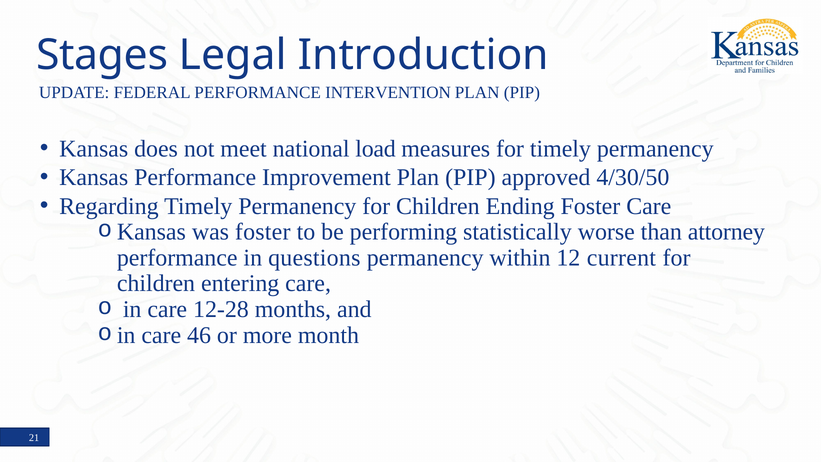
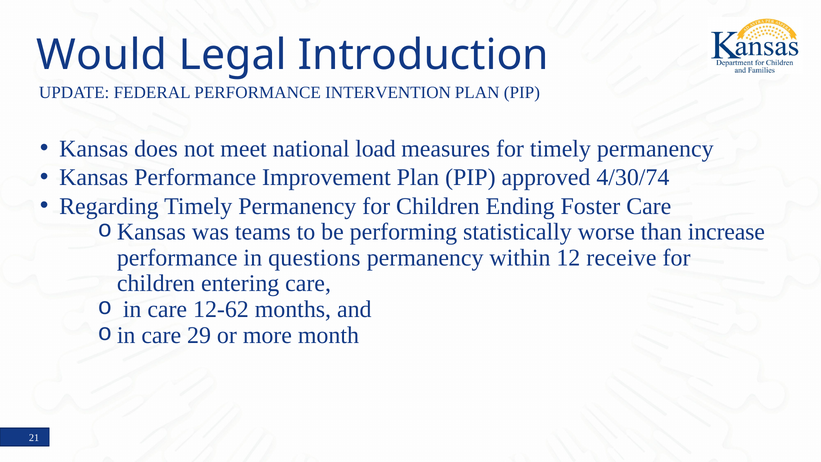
Stages: Stages -> Would
4/30/50: 4/30/50 -> 4/30/74
was foster: foster -> teams
attorney: attorney -> increase
current: current -> receive
12-28: 12-28 -> 12-62
46: 46 -> 29
